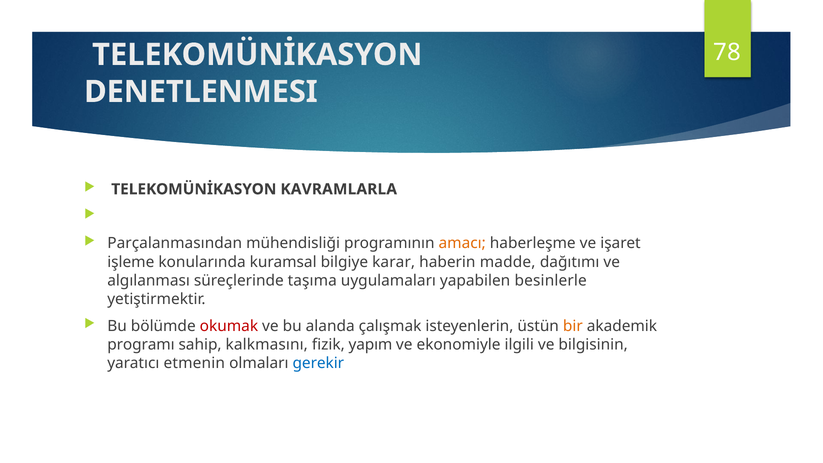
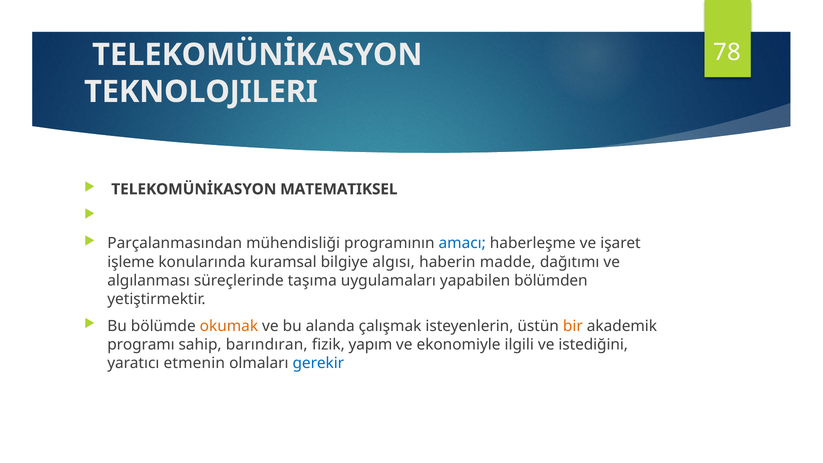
DENETLENMESI: DENETLENMESI -> TEKNOLOJILERI
KAVRAMLARLA: KAVRAMLARLA -> MATEMATIKSEL
amacı colour: orange -> blue
karar: karar -> algısı
besinlerle: besinlerle -> bölümden
okumak colour: red -> orange
kalkmasını: kalkmasını -> barındıran
bilgisinin: bilgisinin -> istediğini
